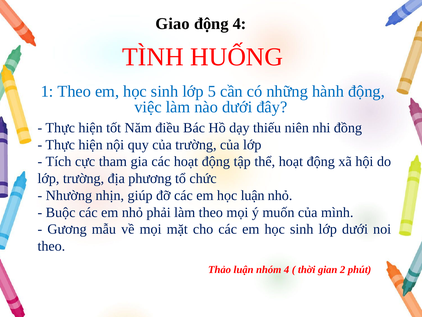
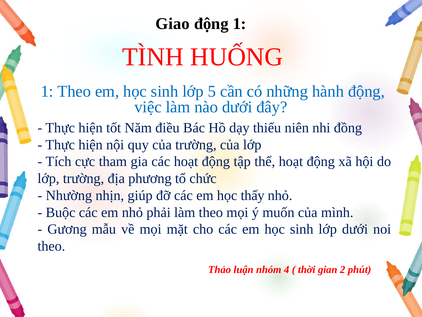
động 4: 4 -> 1
học luận: luận -> thấy
